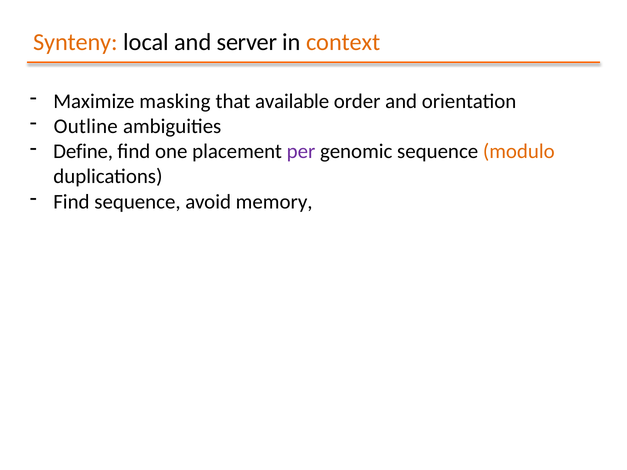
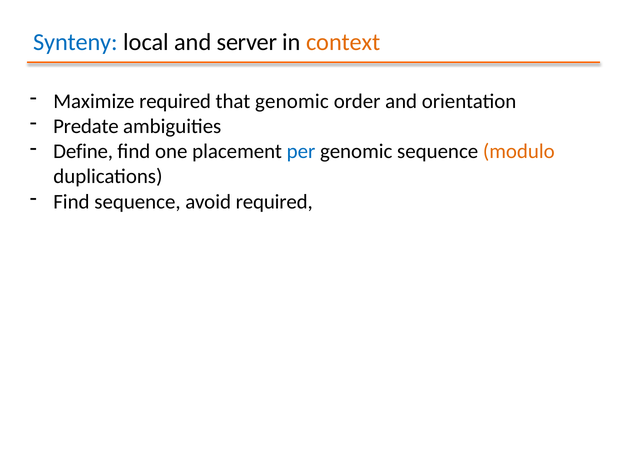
Synteny colour: orange -> blue
Maximize masking: masking -> required
that available: available -> genomic
Outline: Outline -> Predate
per colour: purple -> blue
avoid memory: memory -> required
